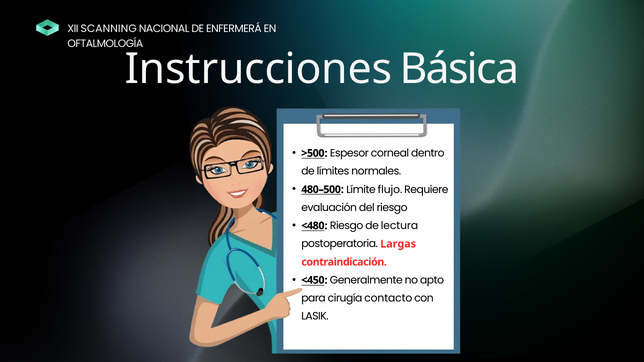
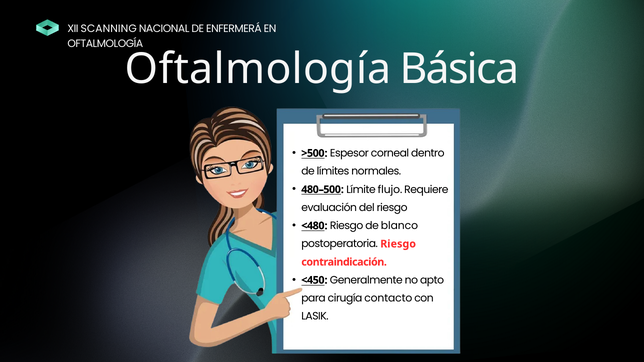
Instrucciones at (258, 69): Instrucciones -> Oftalmología
lectura: lectura -> blanco
postoperatoria Largas: Largas -> Riesgo
